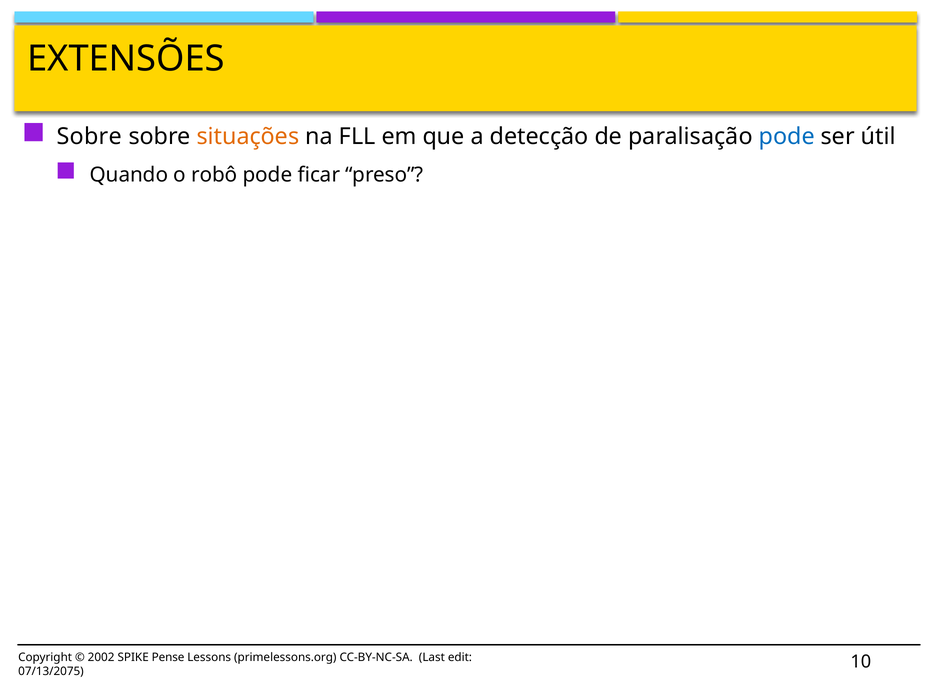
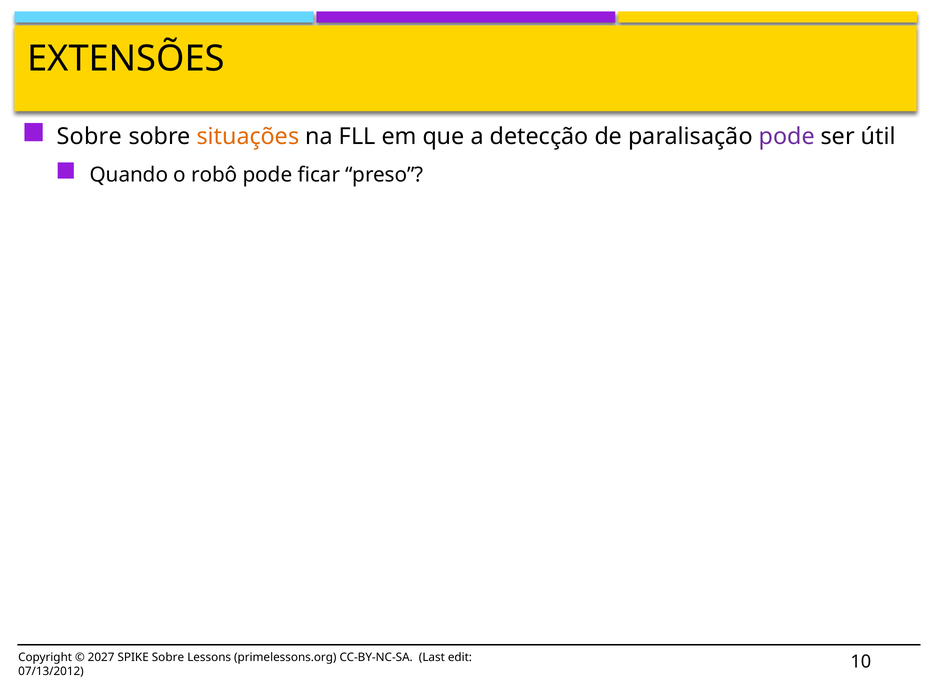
pode at (787, 137) colour: blue -> purple
2002: 2002 -> 2027
SPIKE Pense: Pense -> Sobre
07/13/2075: 07/13/2075 -> 07/13/2012
